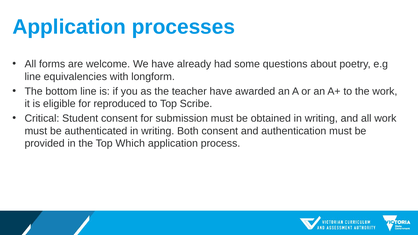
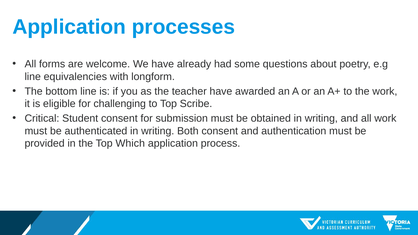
reproduced: reproduced -> challenging
